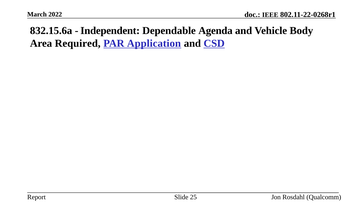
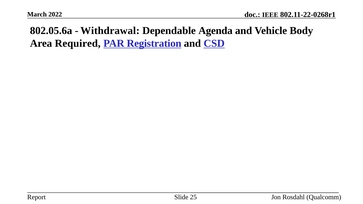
832.15.6a: 832.15.6a -> 802.05.6a
Independent: Independent -> Withdrawal
Application: Application -> Registration
